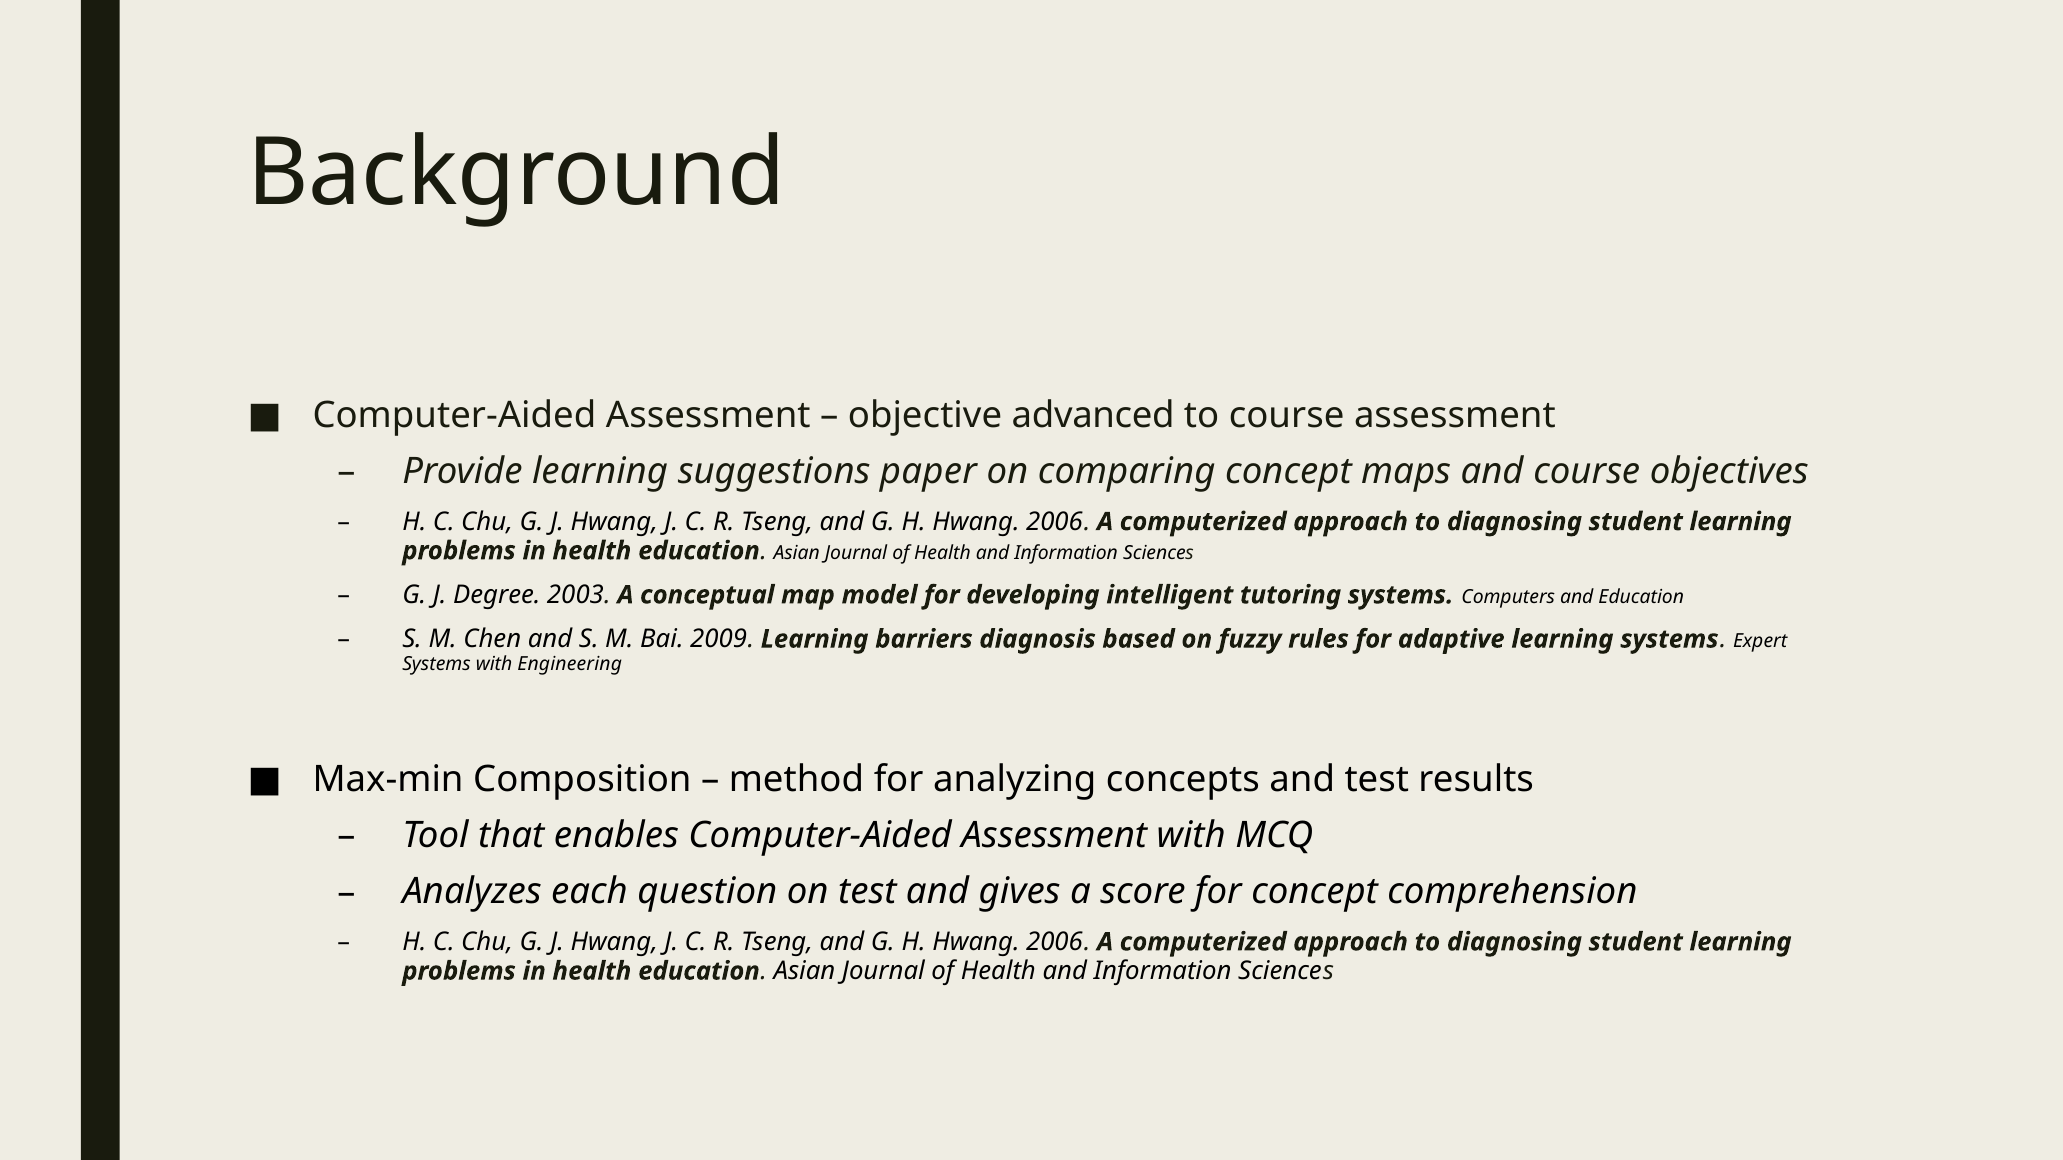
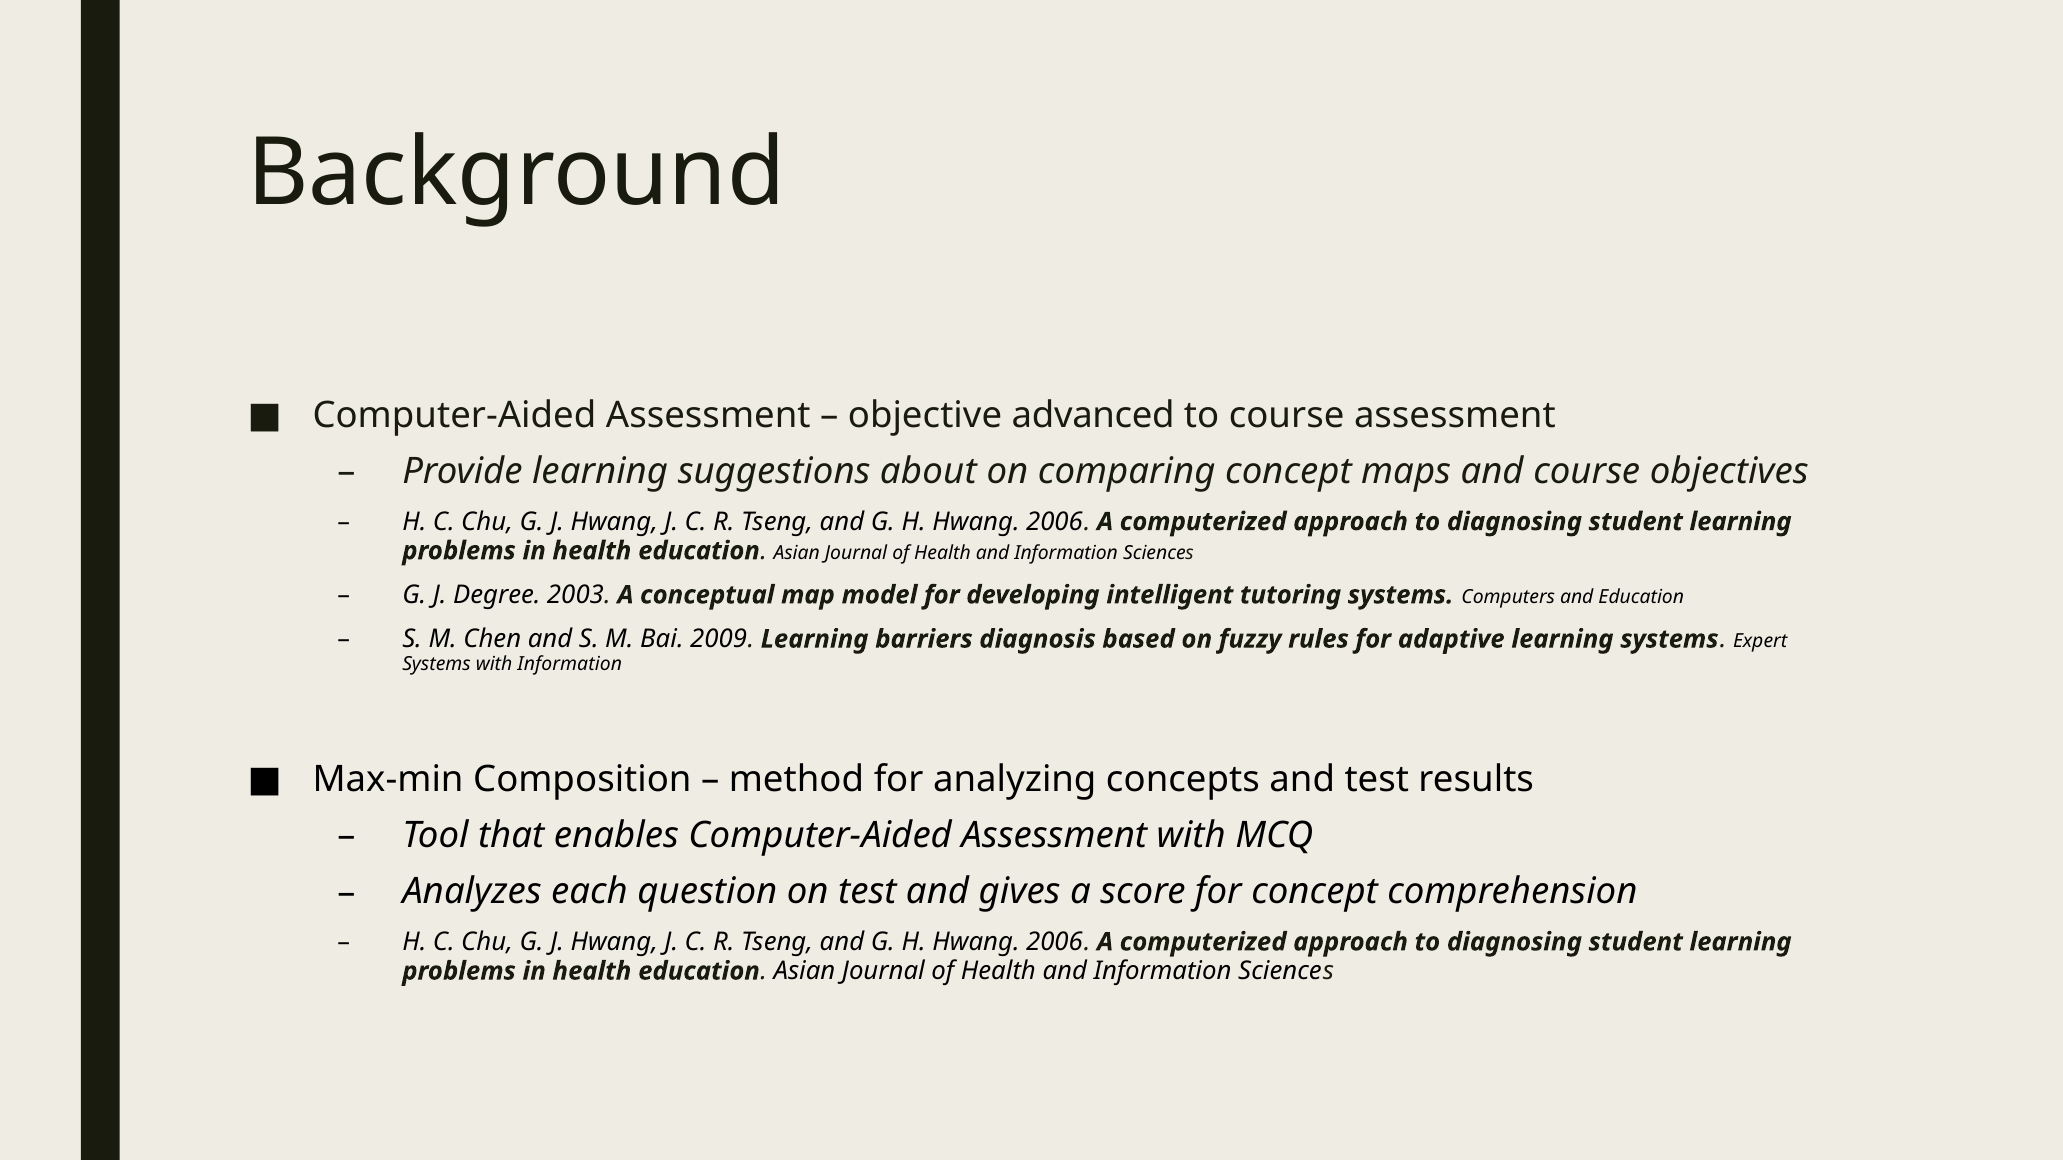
paper: paper -> about
with Engineering: Engineering -> Information
